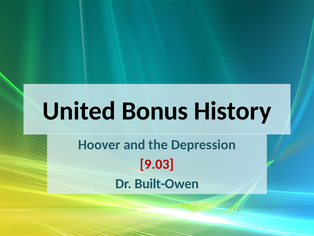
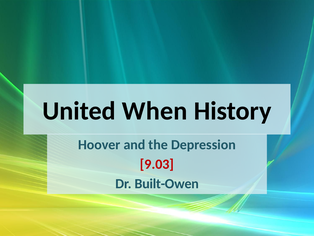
Bonus: Bonus -> When
